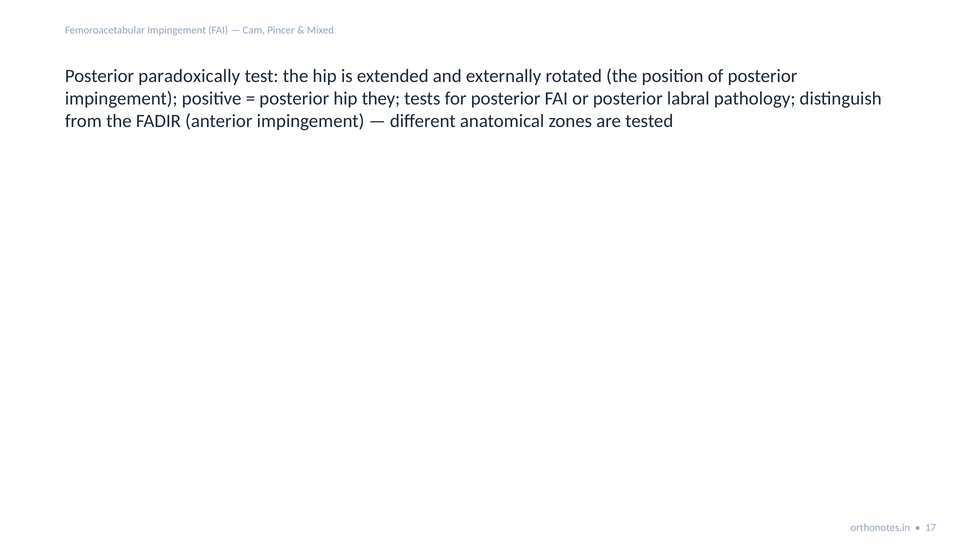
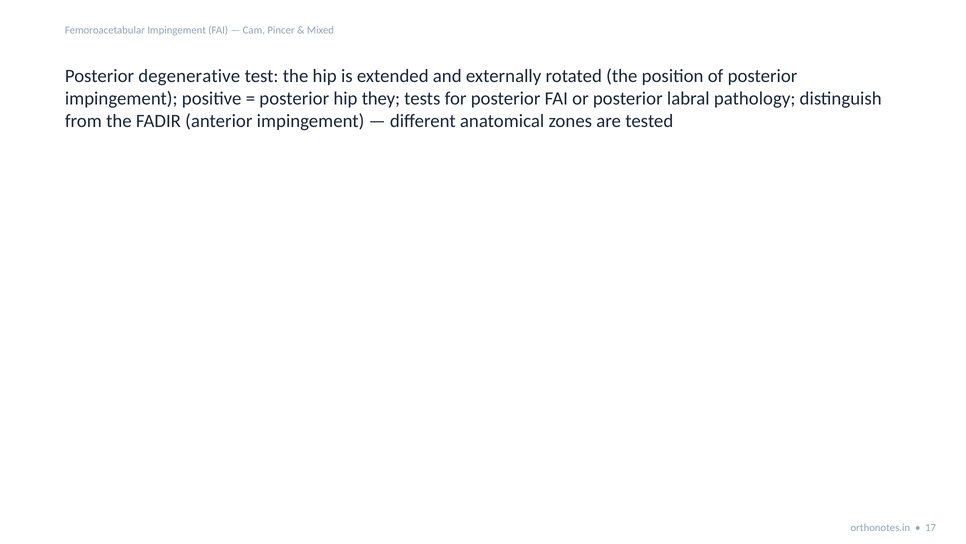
paradoxically: paradoxically -> degenerative
